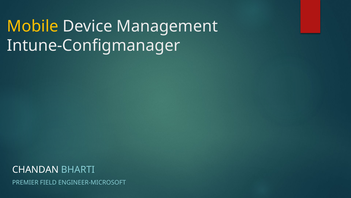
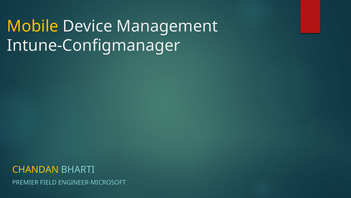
CHANDAN colour: white -> yellow
